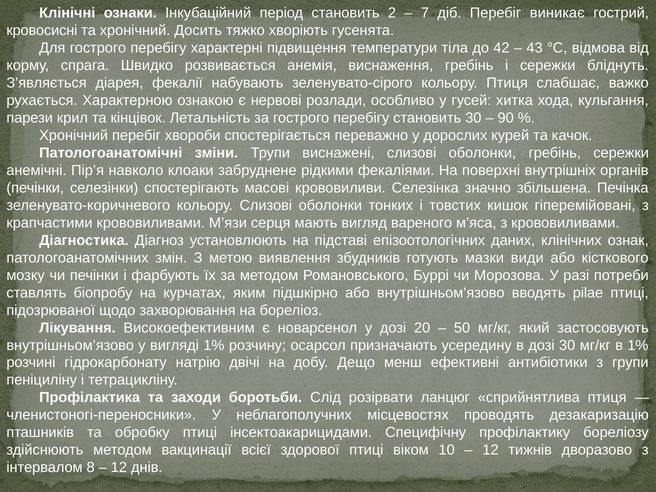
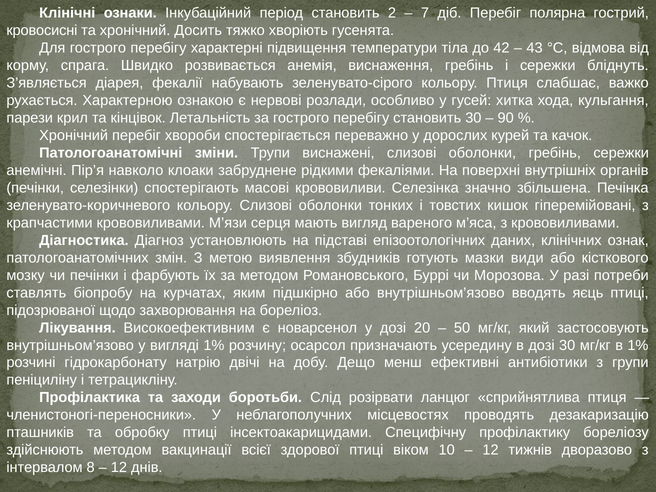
виникає: виникає -> полярна
pilae: pilae -> яєць
